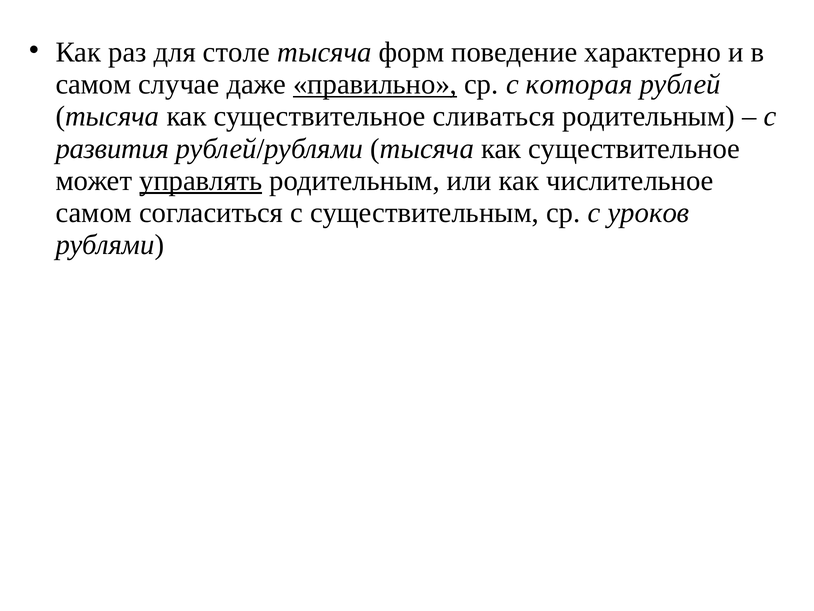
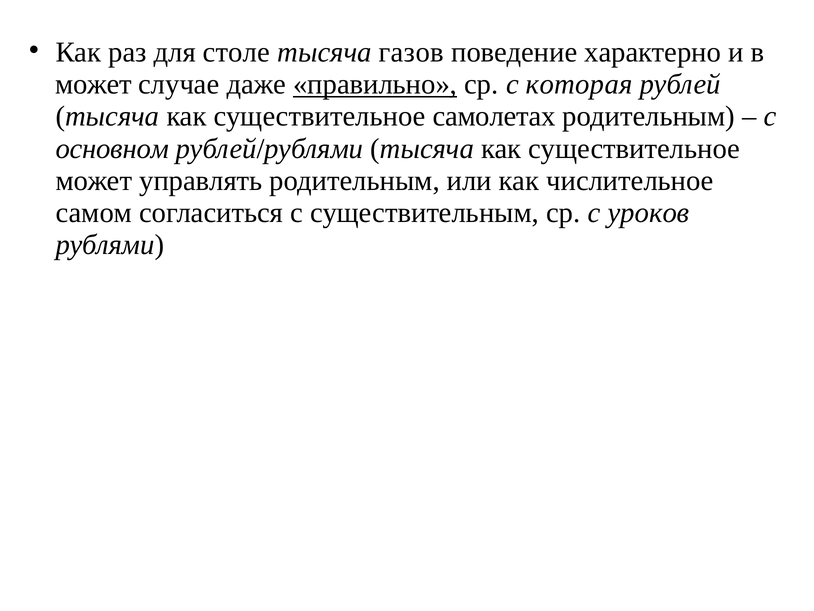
форм: форм -> газов
самом at (94, 84): самом -> может
сливаться: сливаться -> самолетах
развития: развития -> основном
управлять underline: present -> none
